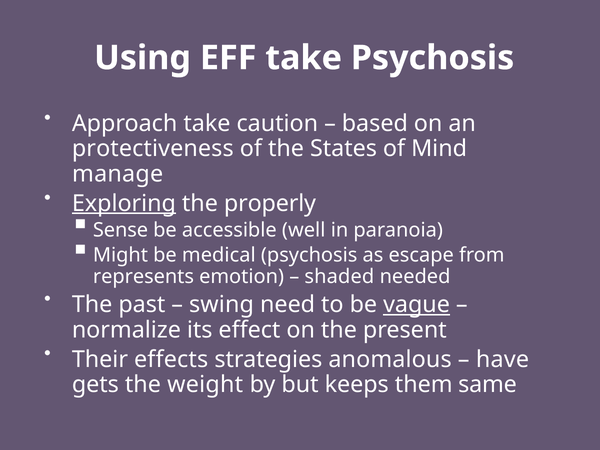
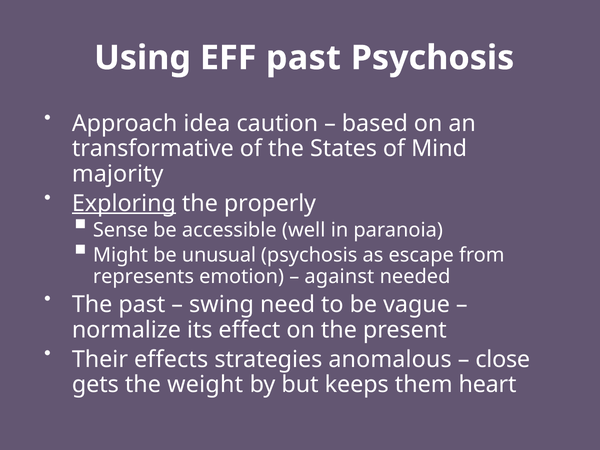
EFF take: take -> past
Approach take: take -> idea
protectiveness: protectiveness -> transformative
manage: manage -> majority
medical: medical -> unusual
shaded: shaded -> against
vague underline: present -> none
have: have -> close
same: same -> heart
